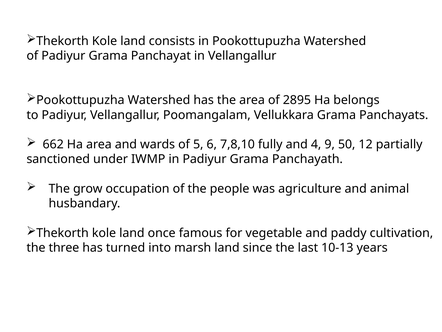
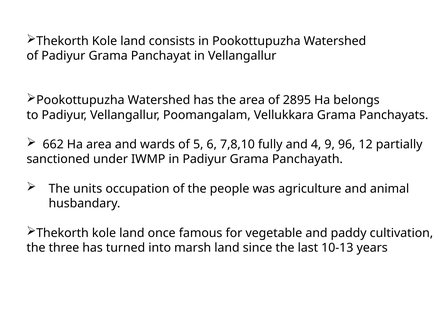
50: 50 -> 96
grow: grow -> units
